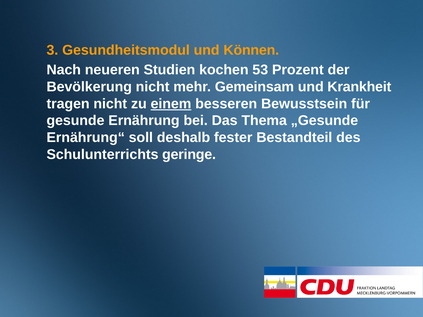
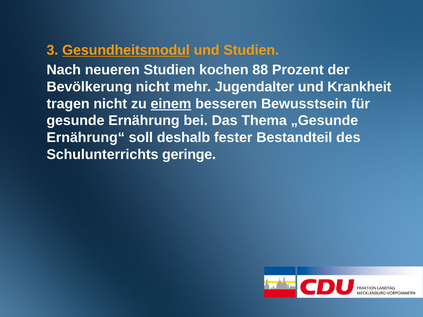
Gesundheitsmodul underline: none -> present
und Können: Können -> Studien
53: 53 -> 88
Gemeinsam: Gemeinsam -> Jugendalter
